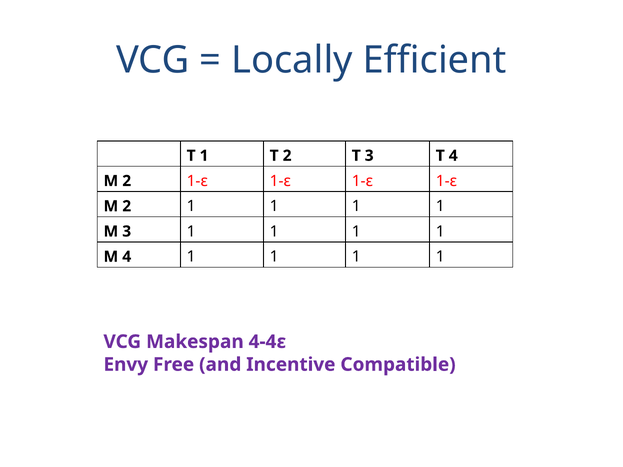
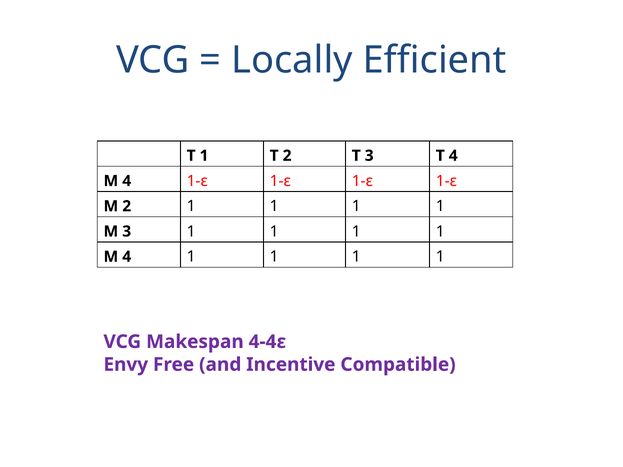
2 at (127, 181): 2 -> 4
